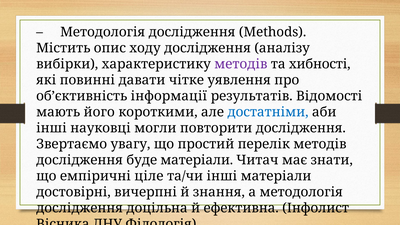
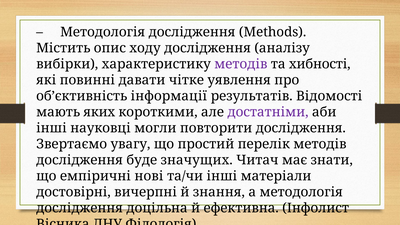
його: його -> яких
достатніми colour: blue -> purple
буде матеріали: матеріали -> значущих
ціле: ціле -> нові
